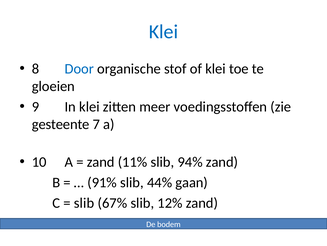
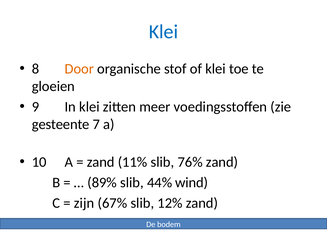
Door colour: blue -> orange
94%: 94% -> 76%
91%: 91% -> 89%
gaan: gaan -> wind
slib at (84, 202): slib -> zijn
